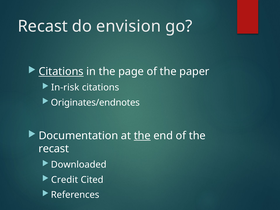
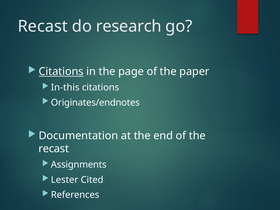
envision: envision -> research
In-risk: In-risk -> In-this
the at (142, 136) underline: present -> none
Downloaded: Downloaded -> Assignments
Credit: Credit -> Lester
